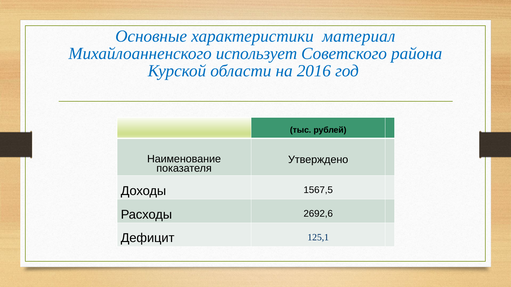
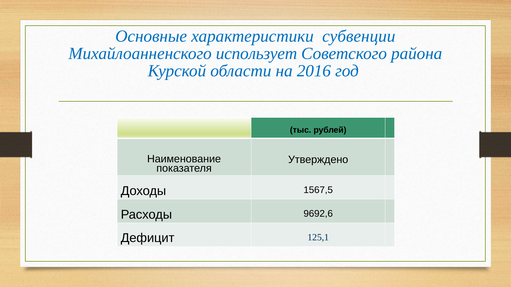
материал: материал -> субвенции
2692,6: 2692,6 -> 9692,6
